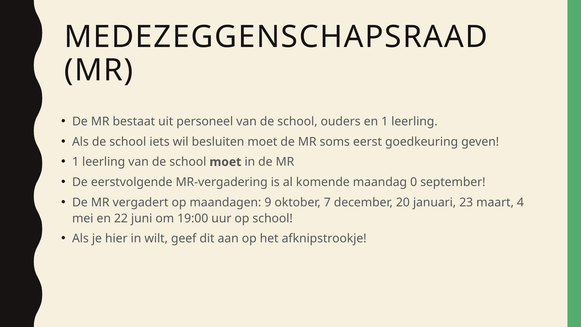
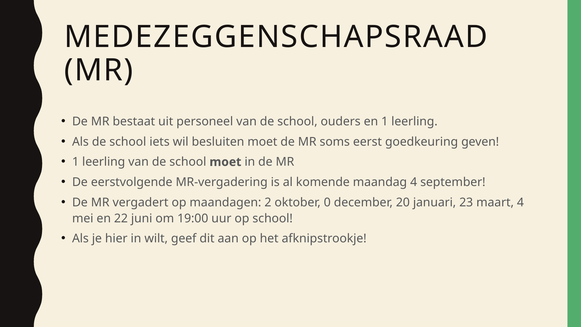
maandag 0: 0 -> 4
9: 9 -> 2
7: 7 -> 0
